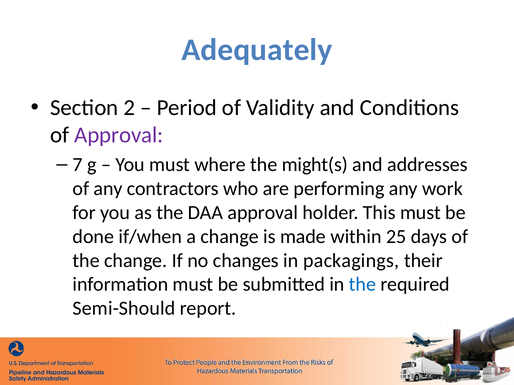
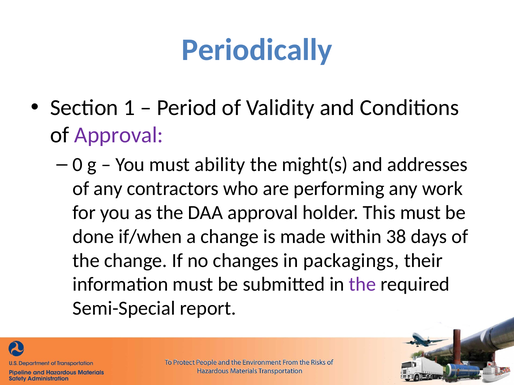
Adequately: Adequately -> Periodically
2: 2 -> 1
7: 7 -> 0
where: where -> ability
25: 25 -> 38
the at (362, 285) colour: blue -> purple
Semi-Should: Semi-Should -> Semi-Special
